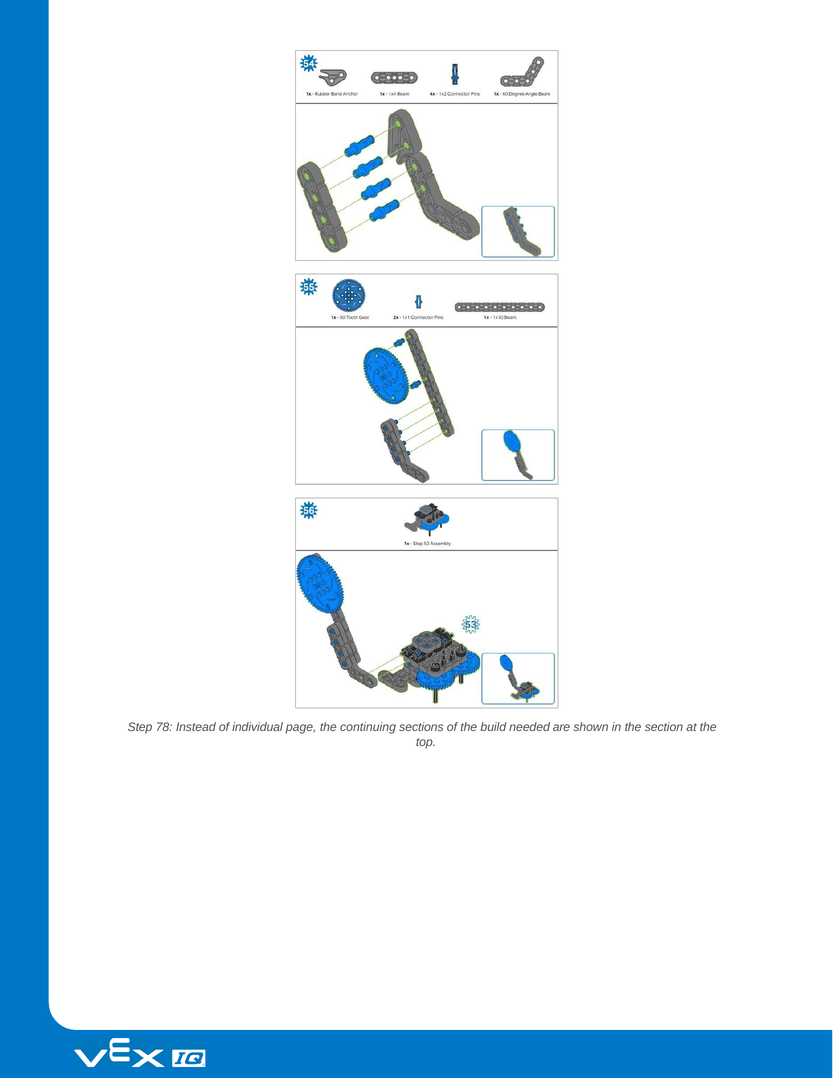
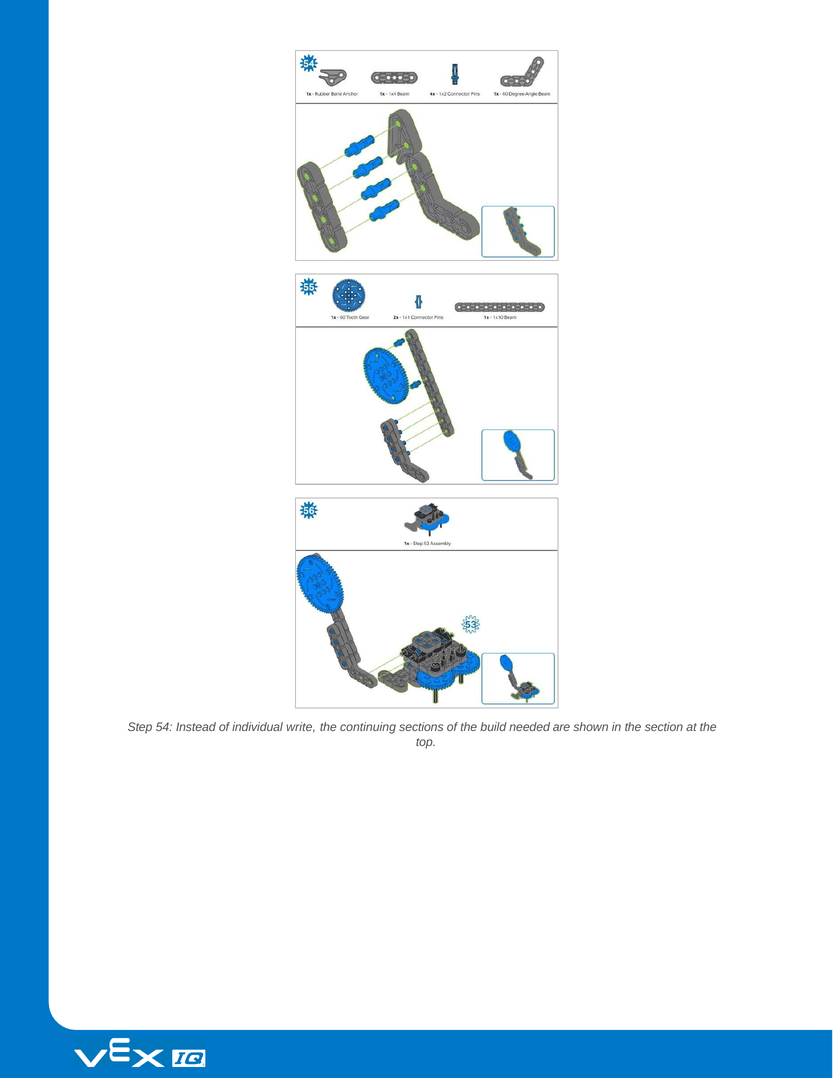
78: 78 -> 54
page: page -> write
